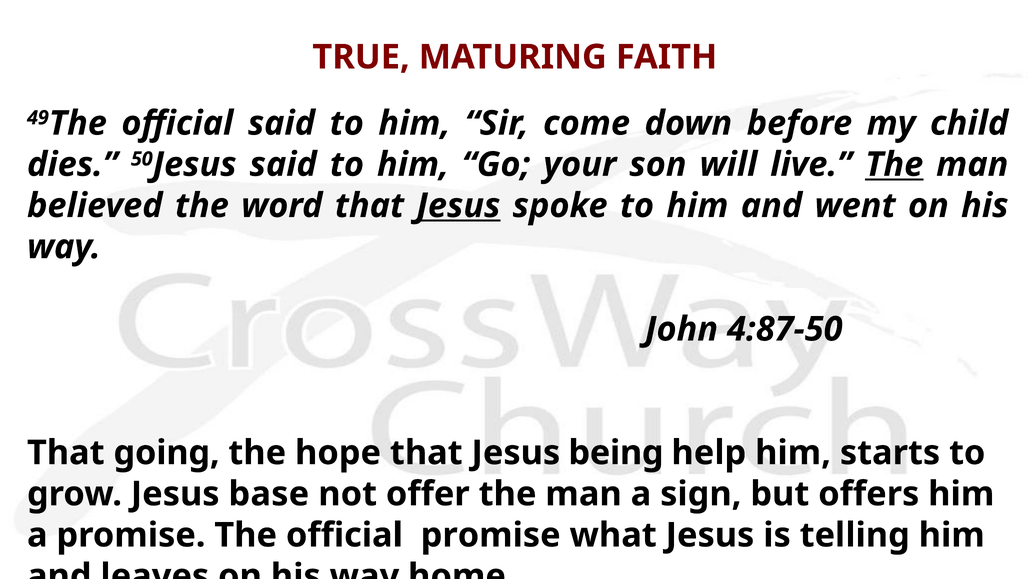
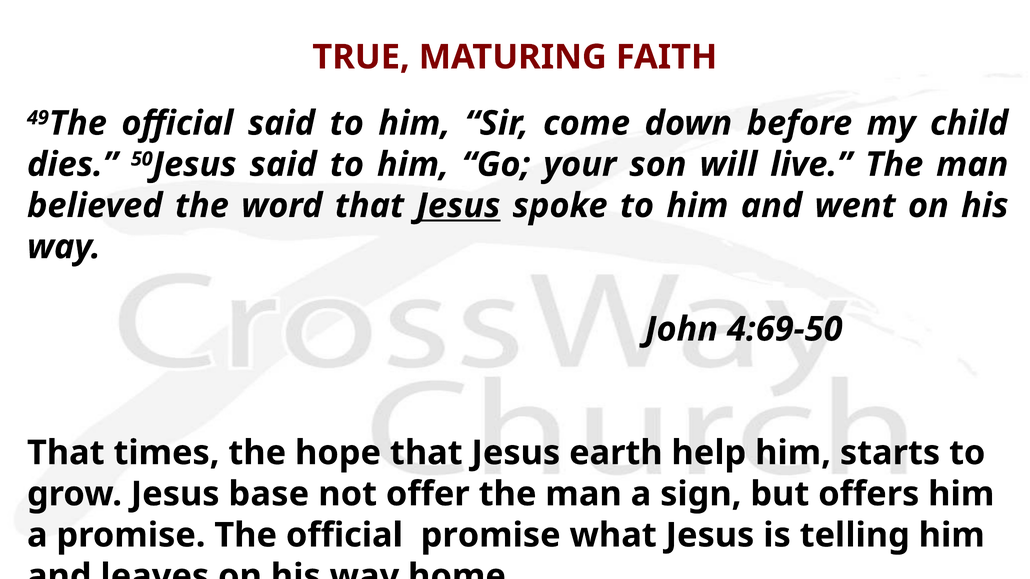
The at (894, 165) underline: present -> none
4:87-50: 4:87-50 -> 4:69-50
going: going -> times
being: being -> earth
